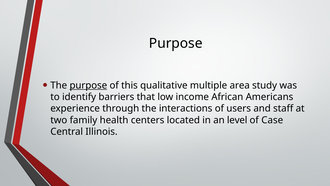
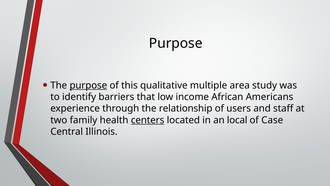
interactions: interactions -> relationship
centers underline: none -> present
level: level -> local
